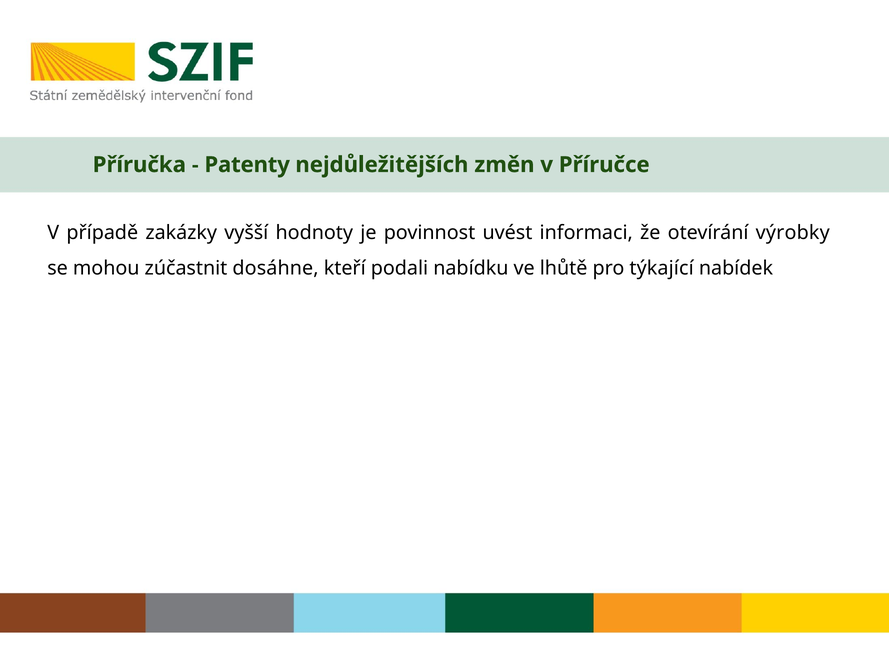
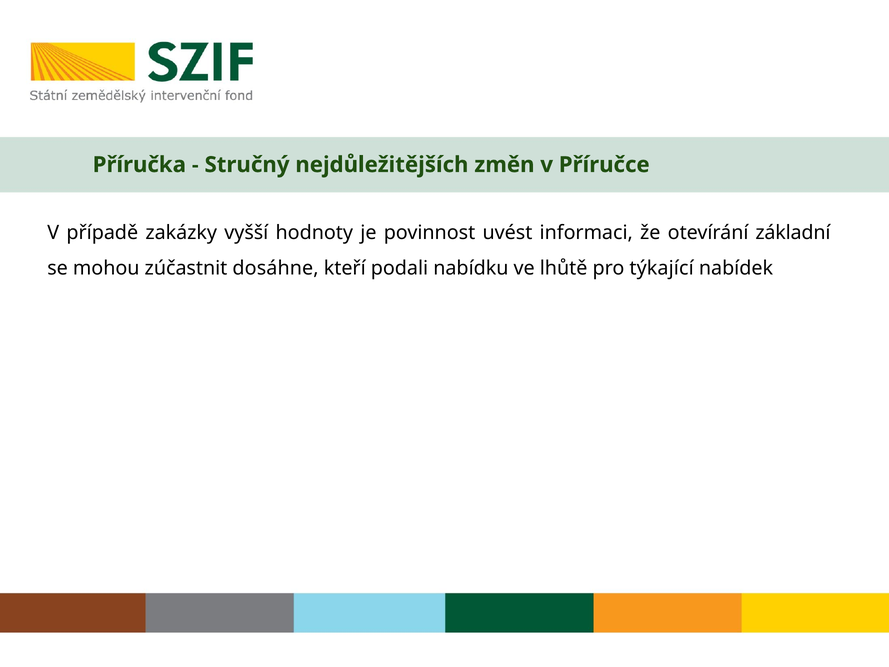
Patenty: Patenty -> Stručný
výrobky: výrobky -> základní
